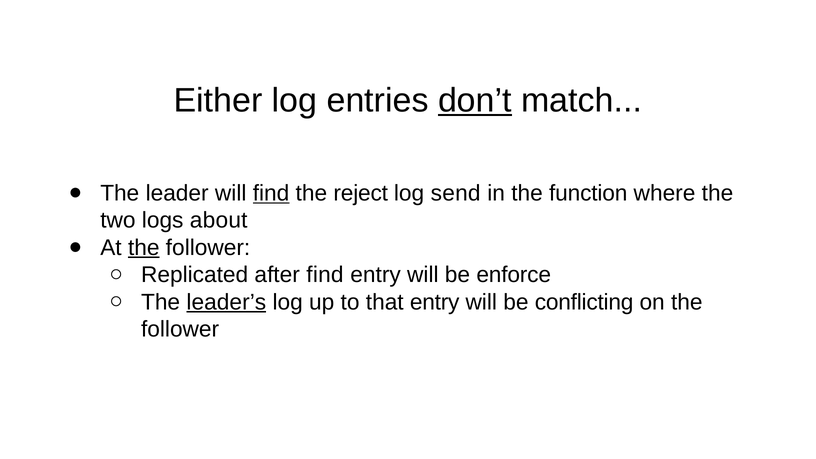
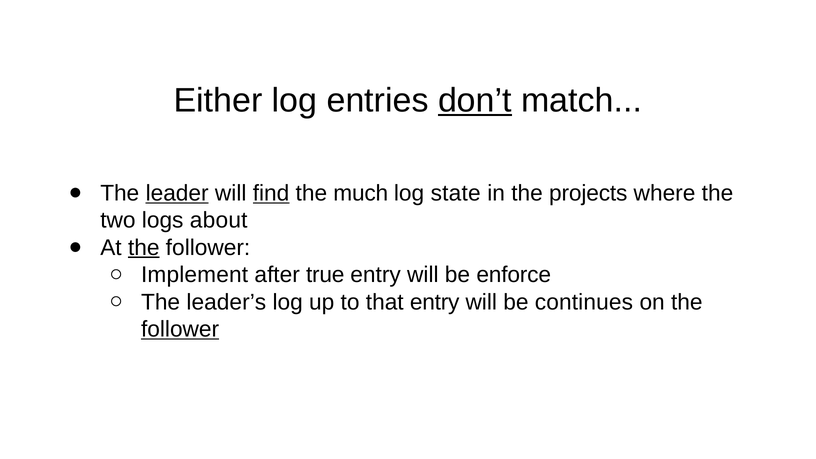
leader underline: none -> present
reject: reject -> much
send: send -> state
function: function -> projects
Replicated: Replicated -> Implement
after find: find -> true
leader’s underline: present -> none
conflicting: conflicting -> continues
follower at (180, 329) underline: none -> present
